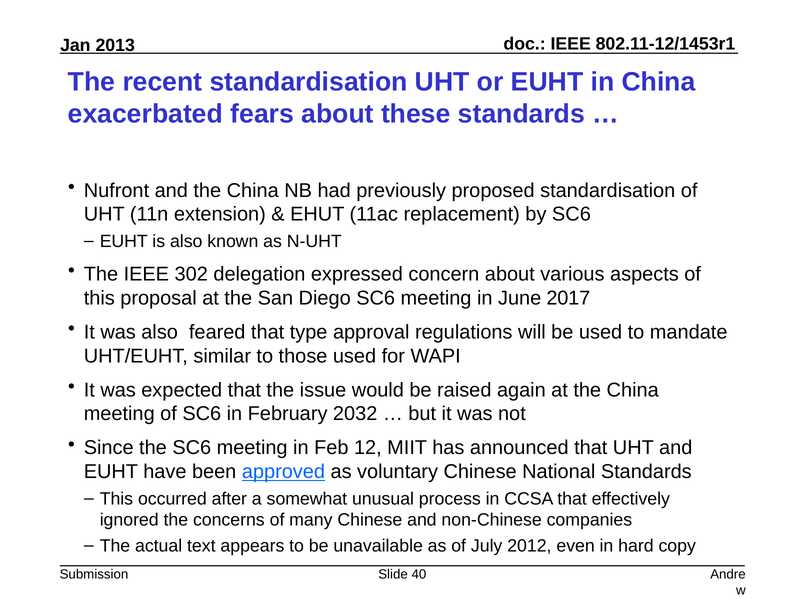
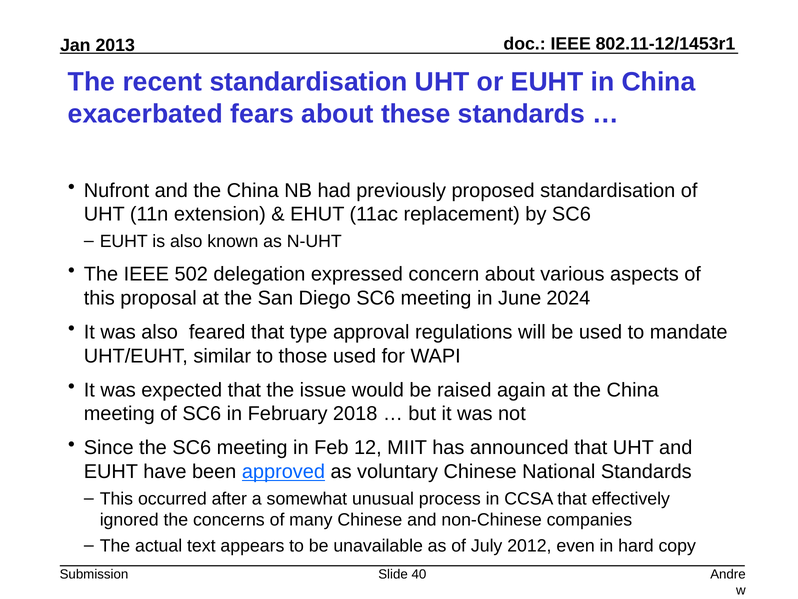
302: 302 -> 502
2017: 2017 -> 2024
2032: 2032 -> 2018
